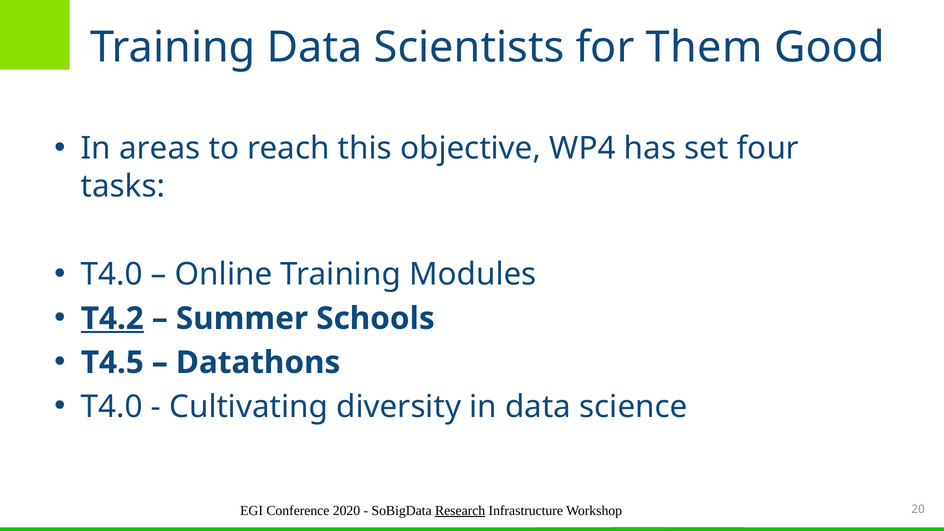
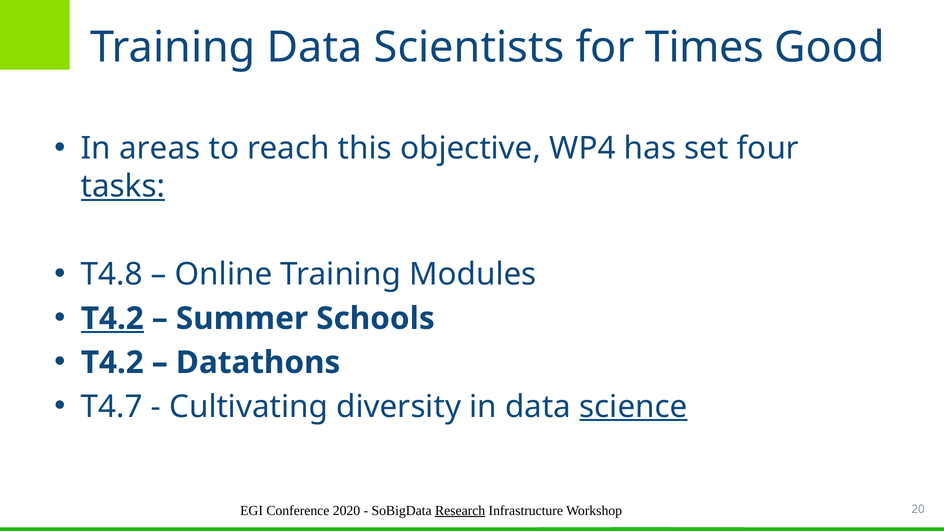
Them: Them -> Times
tasks underline: none -> present
T4.0 at (112, 274): T4.0 -> T4.8
T4.5 at (112, 363): T4.5 -> T4.2
T4.0 at (112, 407): T4.0 -> T4.7
science underline: none -> present
